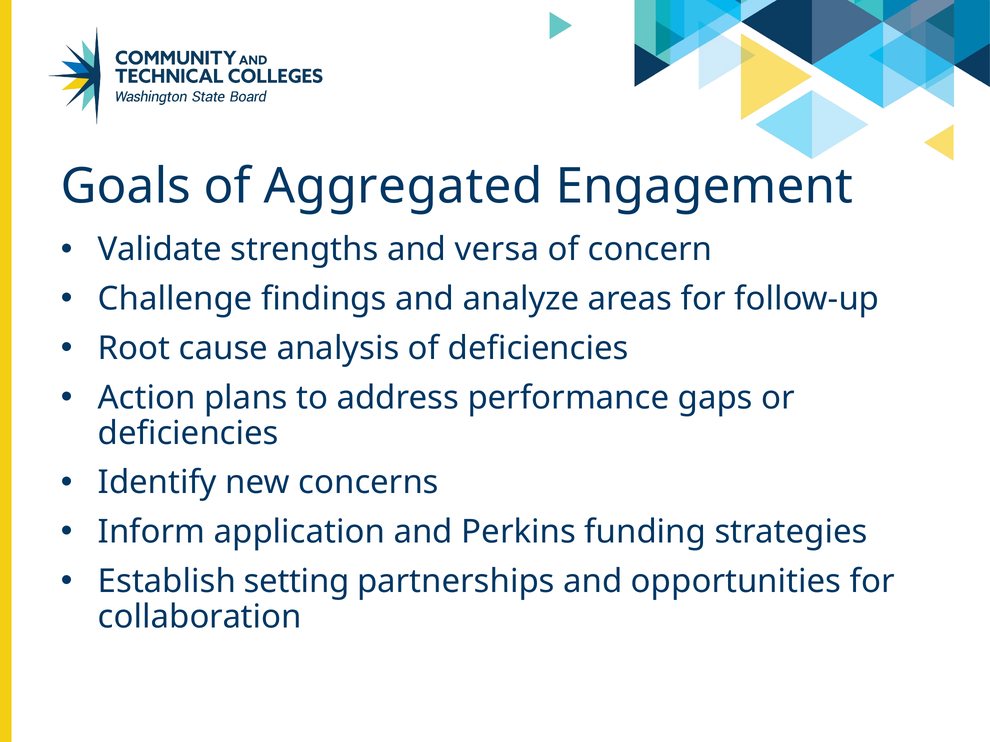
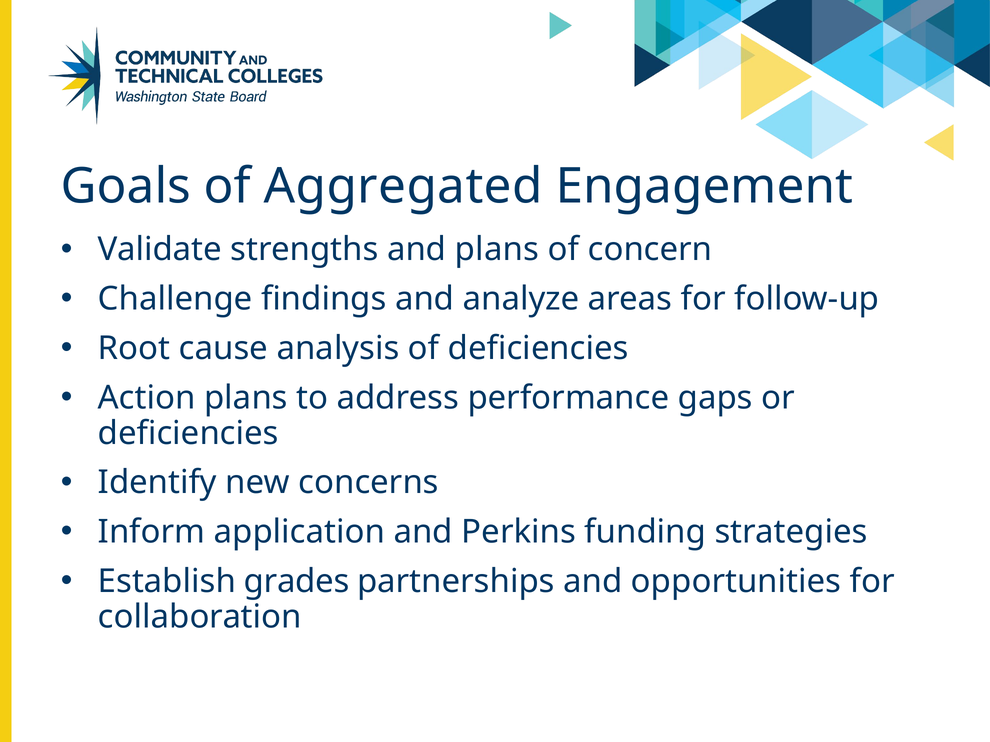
and versa: versa -> plans
setting: setting -> grades
